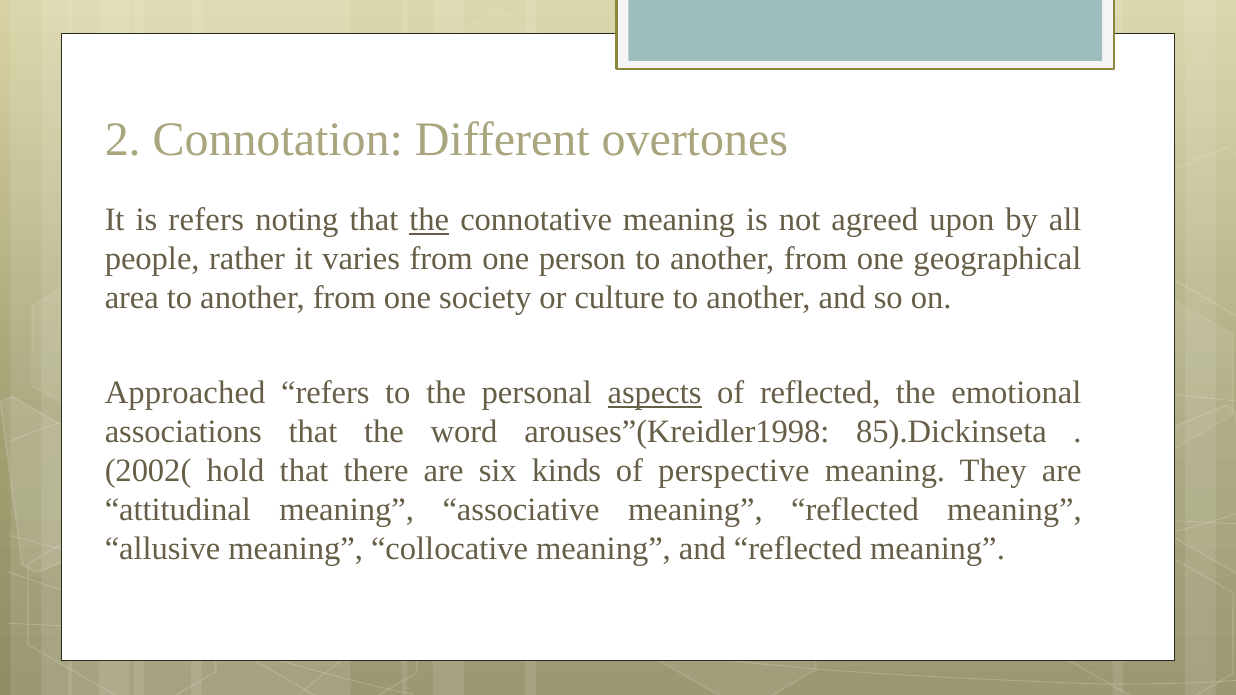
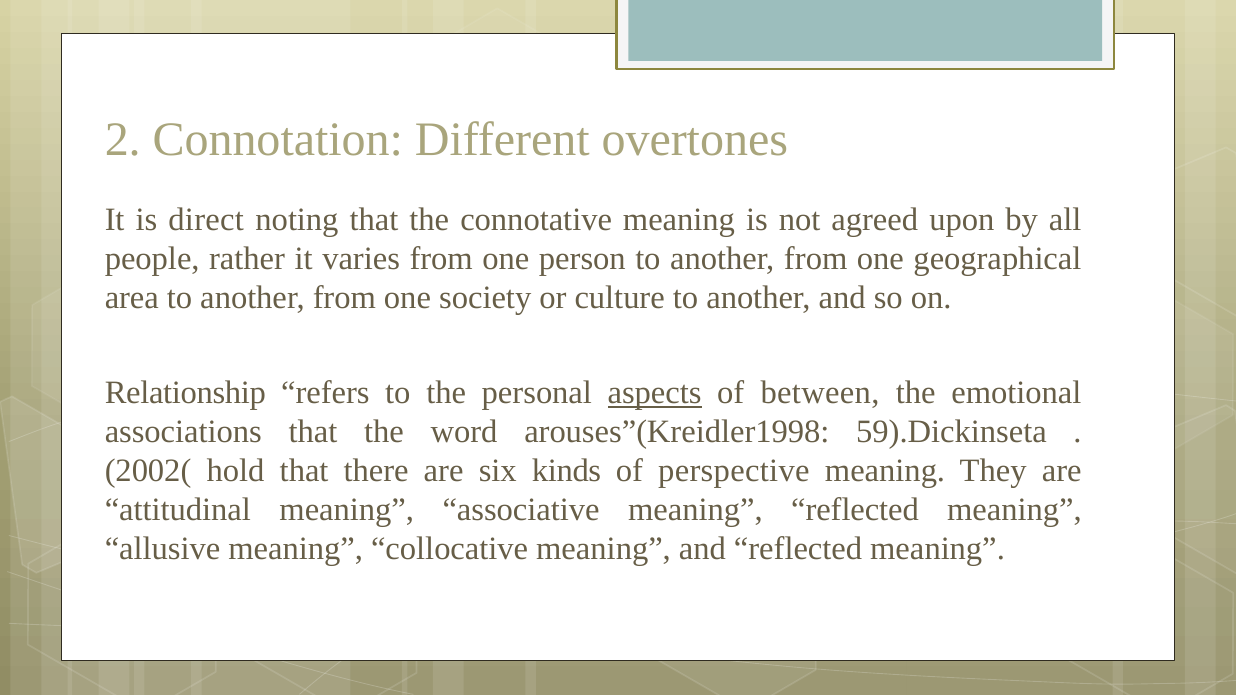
is refers: refers -> direct
the at (429, 220) underline: present -> none
Approached: Approached -> Relationship
of reflected: reflected -> between
85).Dickinseta: 85).Dickinseta -> 59).Dickinseta
